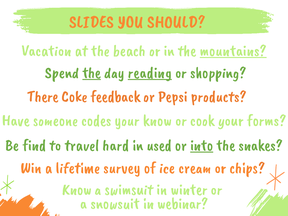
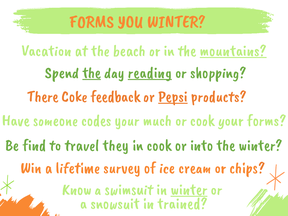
SLIDES at (92, 22): SLIDES -> FORMS
YOU SHOULD: SHOULD -> WINTER
Pepsi underline: none -> present
your know: know -> much
hard: hard -> they
in used: used -> cook
into underline: present -> none
the snakes: snakes -> winter
winter at (189, 189) underline: none -> present
webinar: webinar -> trained
